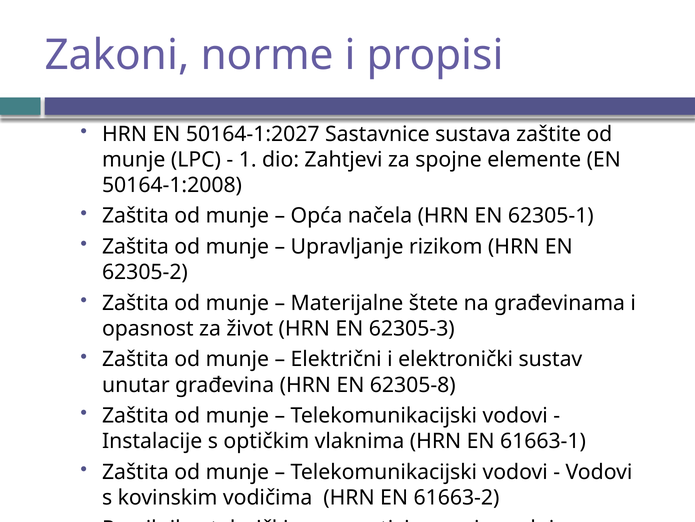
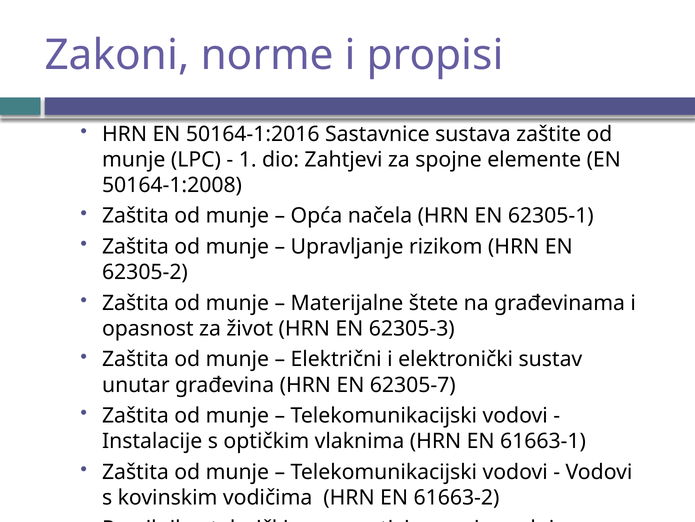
50164-1:2027: 50164-1:2027 -> 50164-1:2016
62305-8: 62305-8 -> 62305-7
